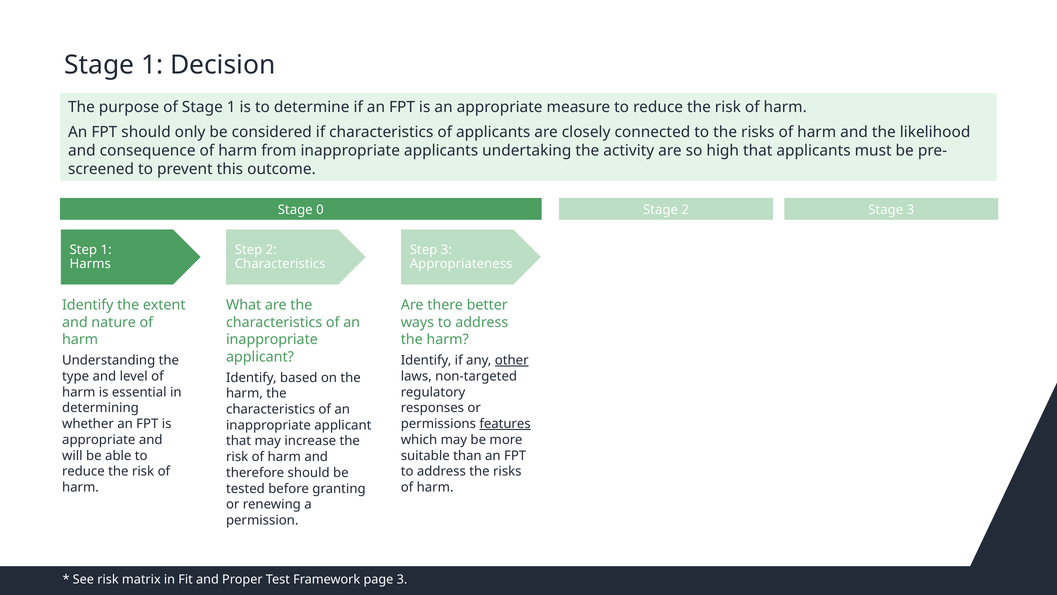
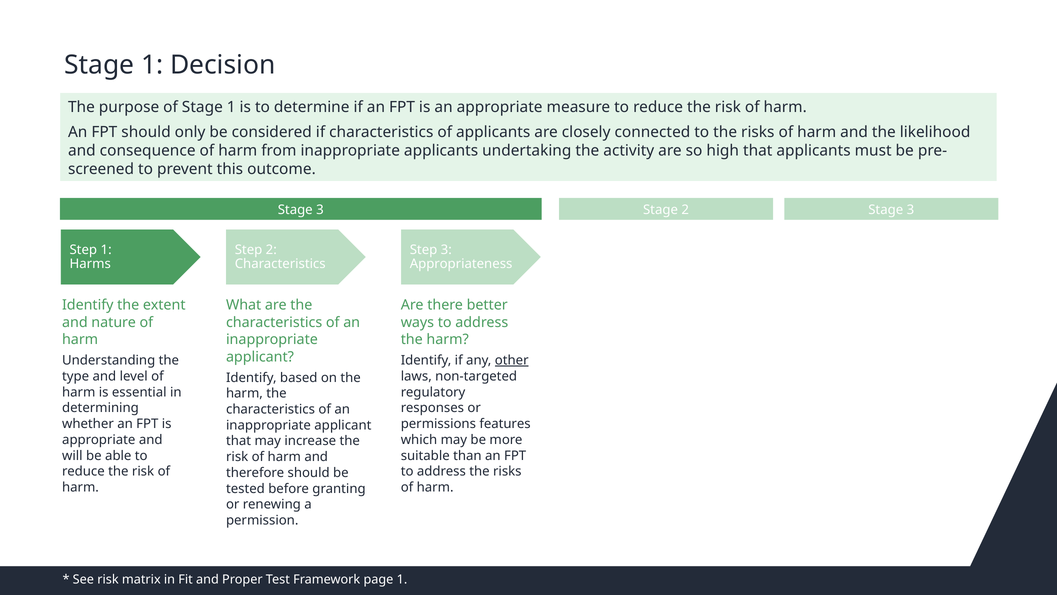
0 at (320, 210): 0 -> 3
features underline: present -> none
page 3: 3 -> 1
